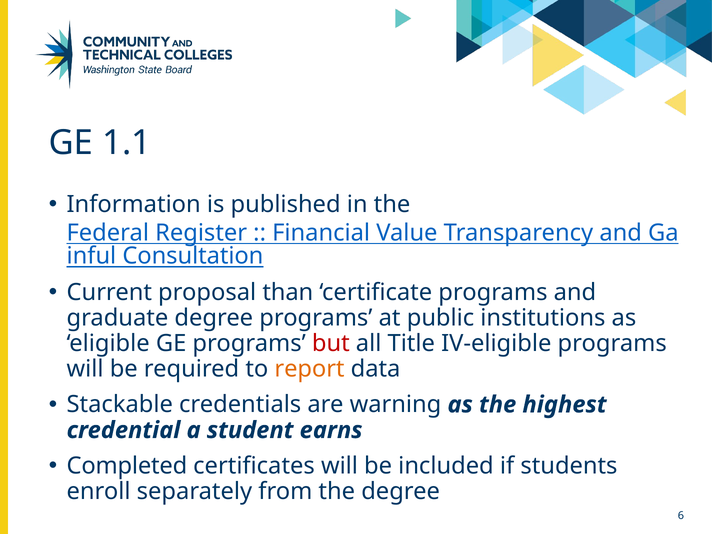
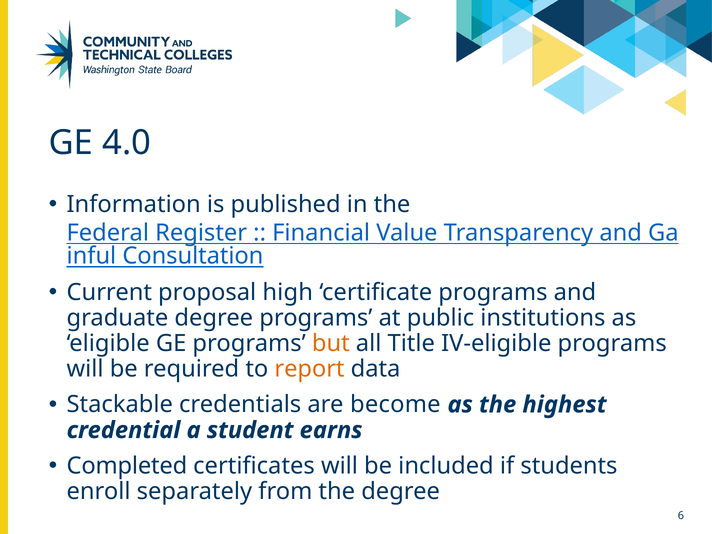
1.1: 1.1 -> 4.0
than: than -> high
but colour: red -> orange
warning: warning -> become
